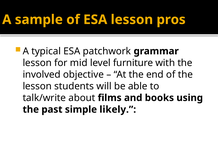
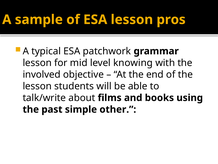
furniture: furniture -> knowing
likely: likely -> other
